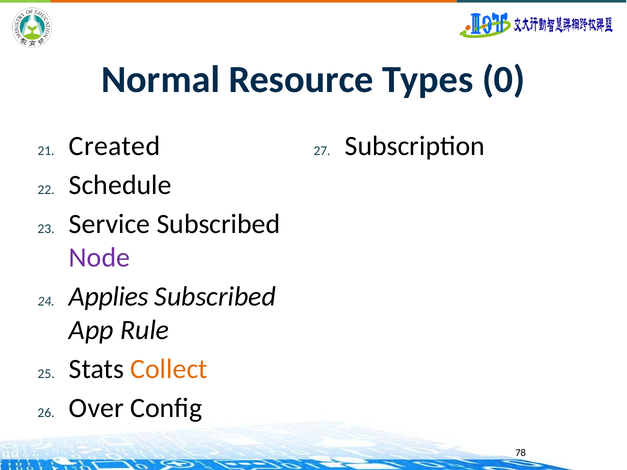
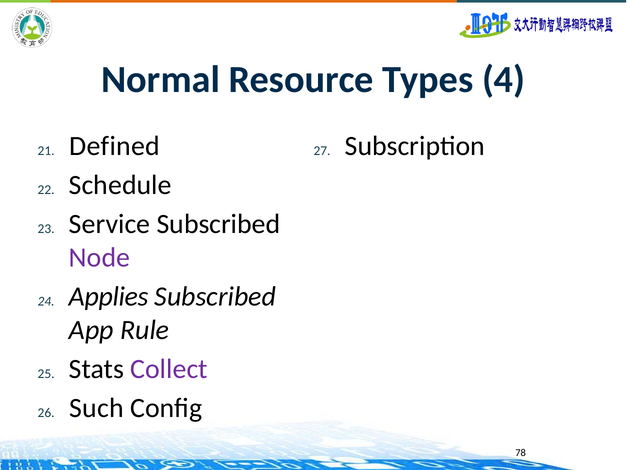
0: 0 -> 4
Created: Created -> Defined
Collect colour: orange -> purple
Over: Over -> Such
